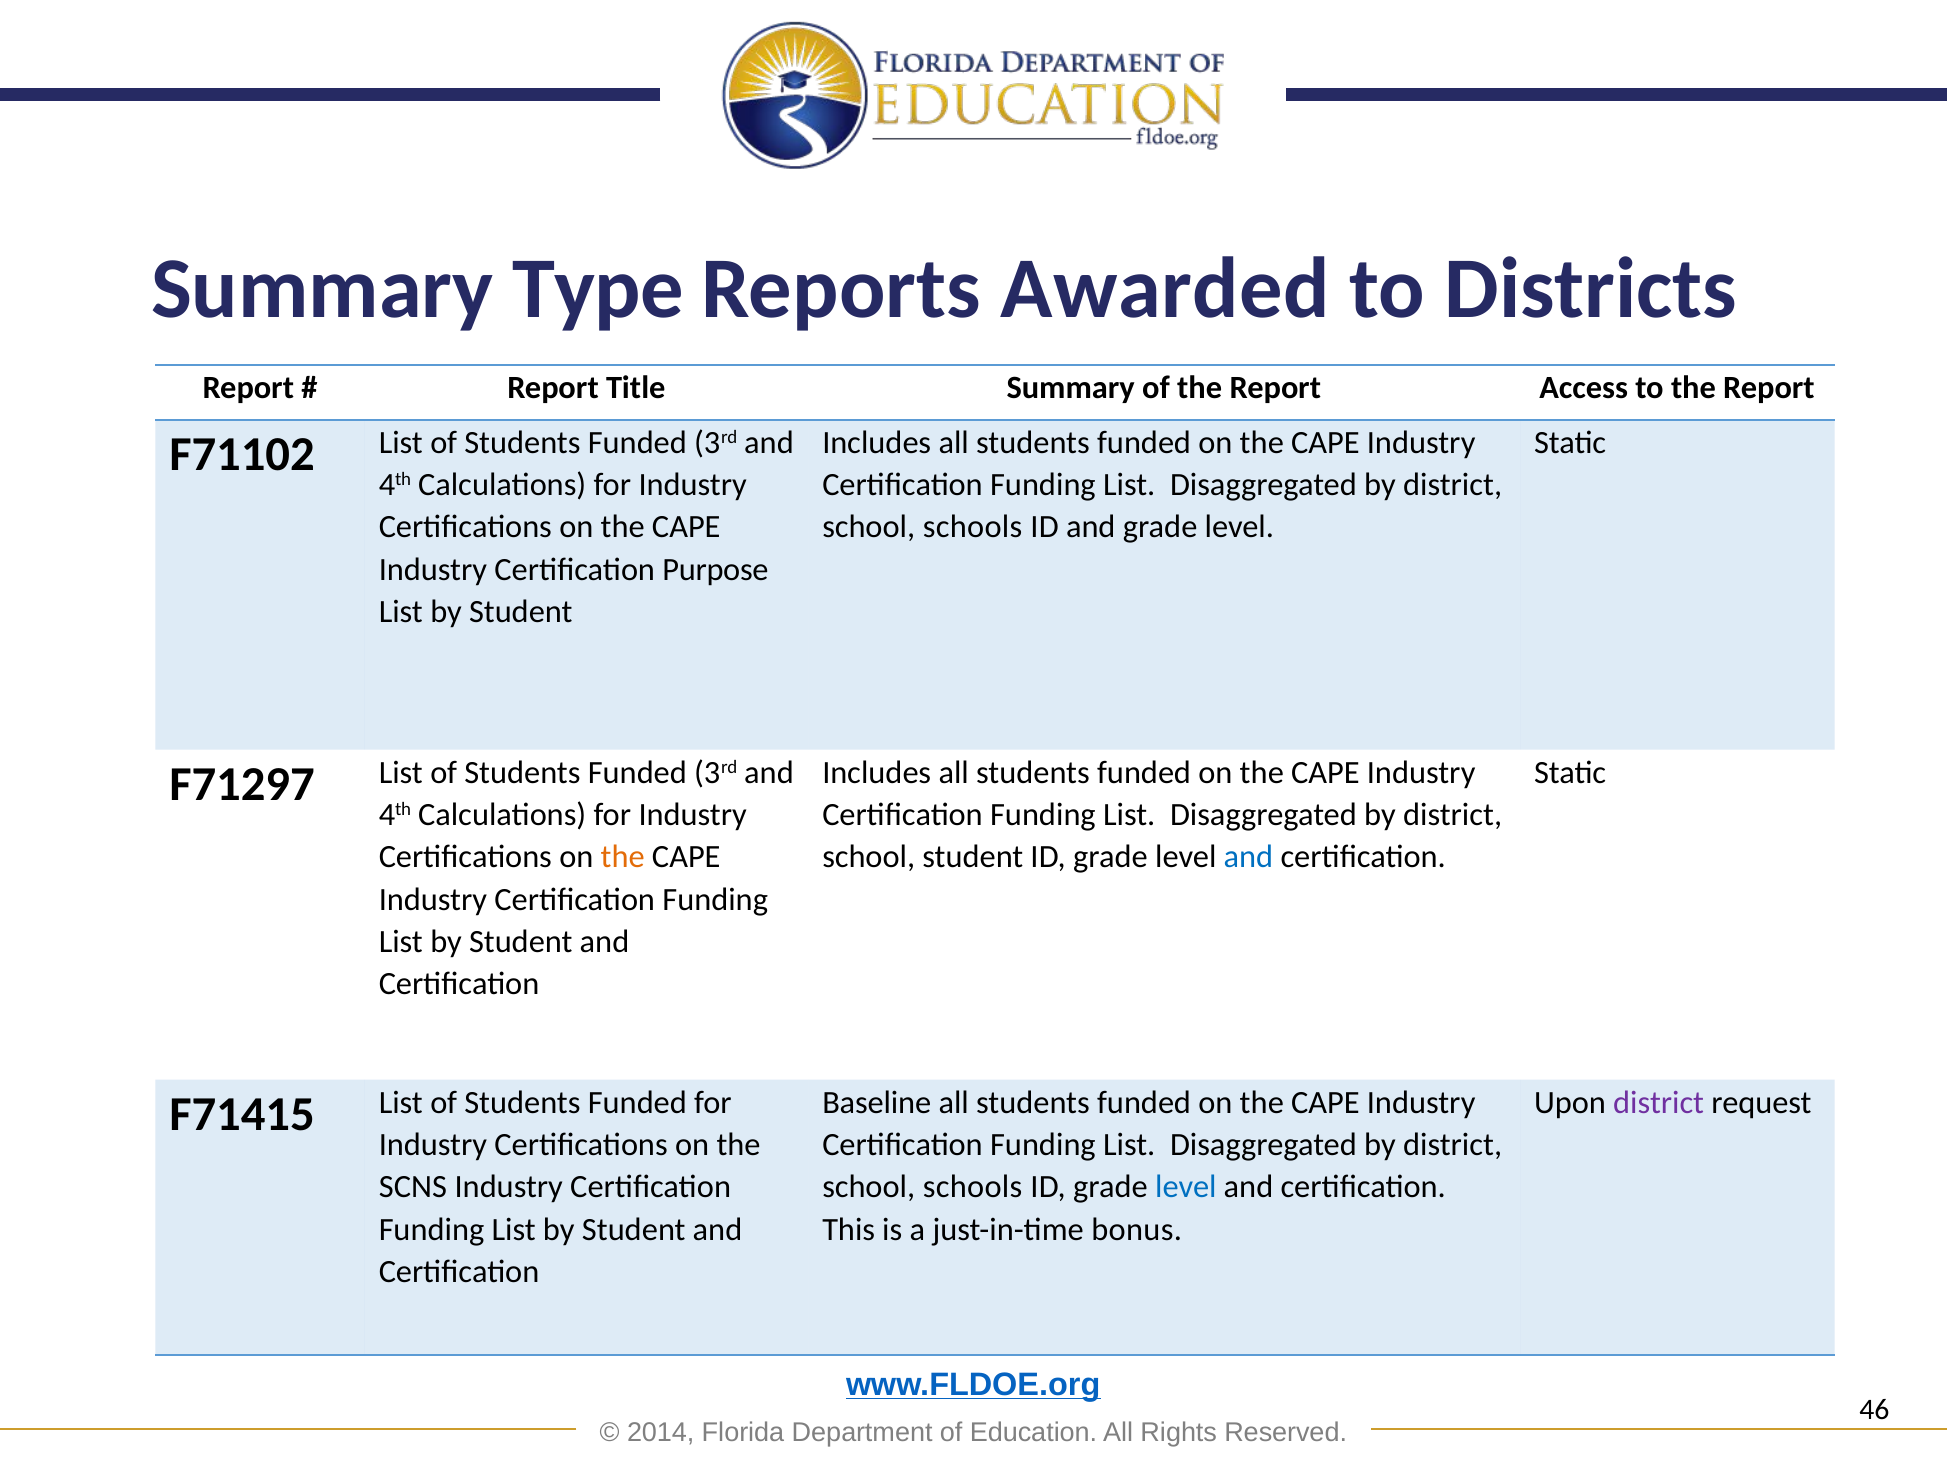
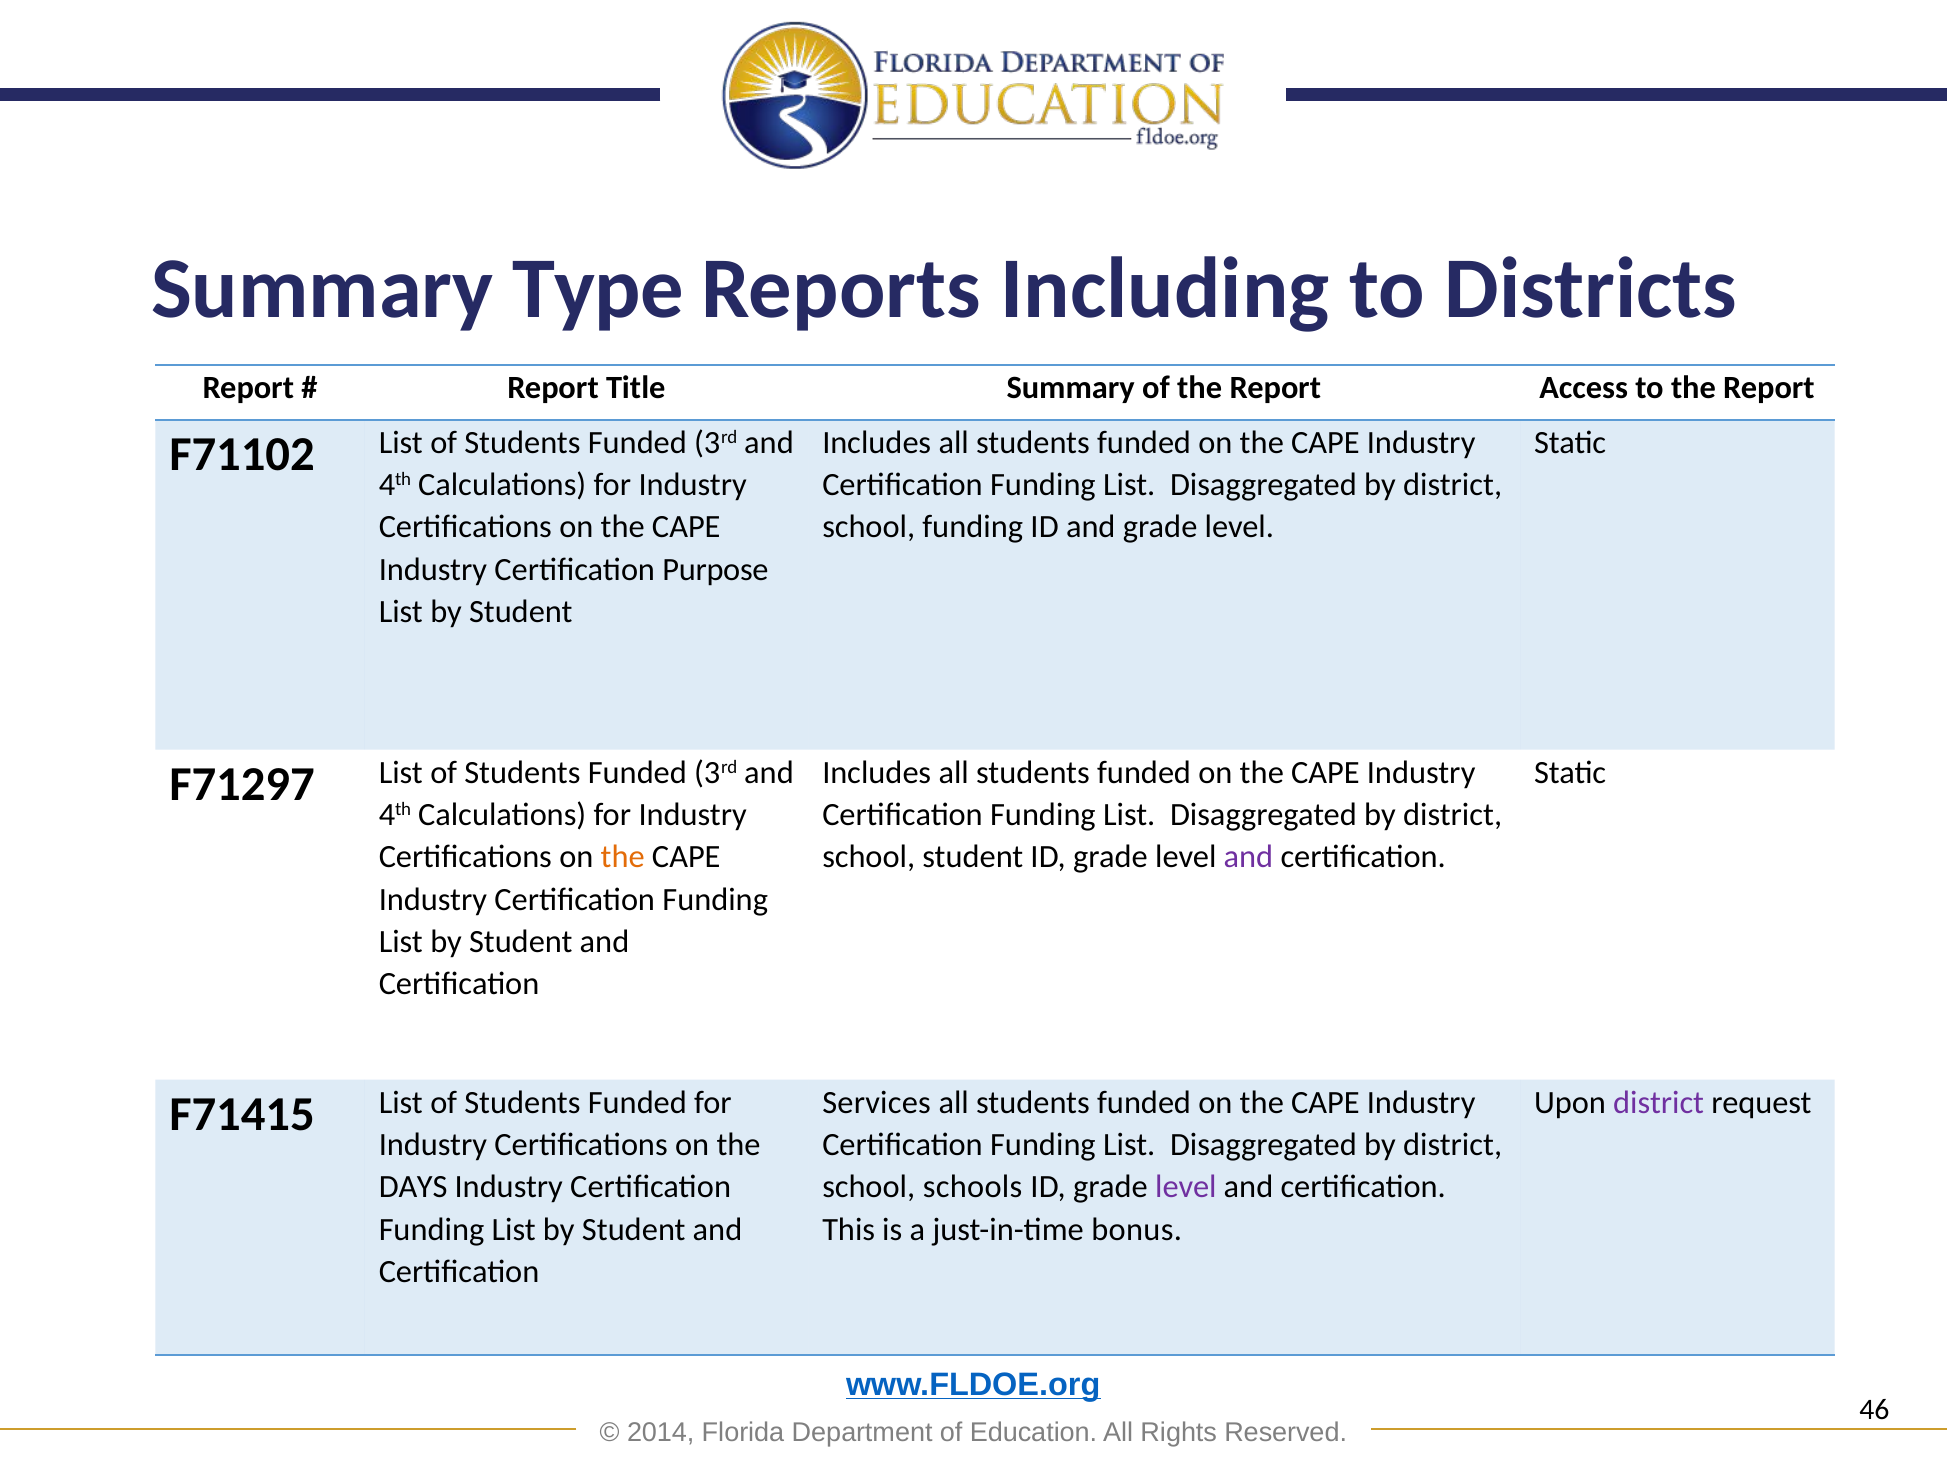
Awarded: Awarded -> Including
schools at (973, 527): schools -> funding
and at (1248, 857) colour: blue -> purple
Baseline: Baseline -> Services
SCNS: SCNS -> DAYS
level at (1186, 1187) colour: blue -> purple
